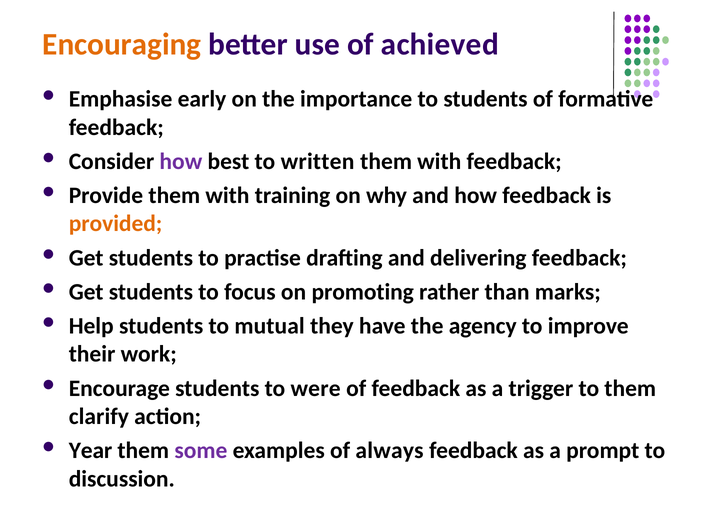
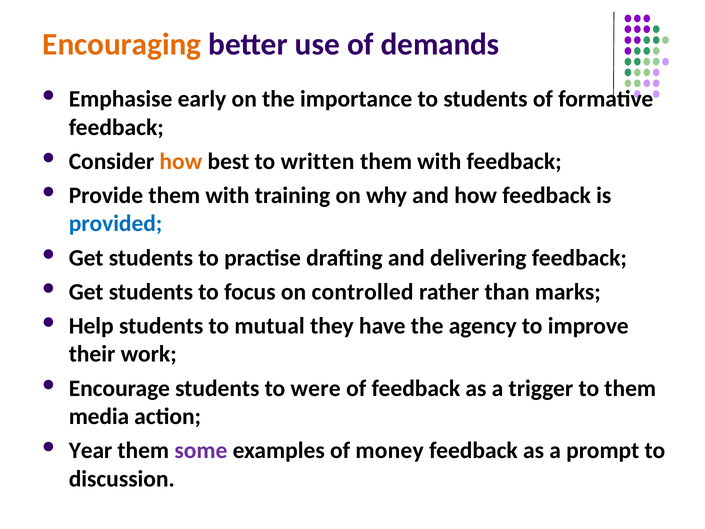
achieved: achieved -> demands
how at (181, 161) colour: purple -> orange
provided colour: orange -> blue
promoting: promoting -> controlled
clarify: clarify -> media
always: always -> money
